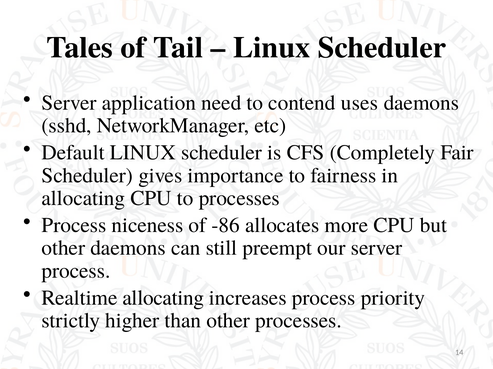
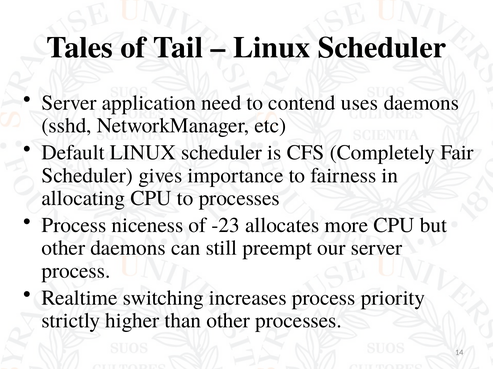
-86: -86 -> -23
Realtime allocating: allocating -> switching
